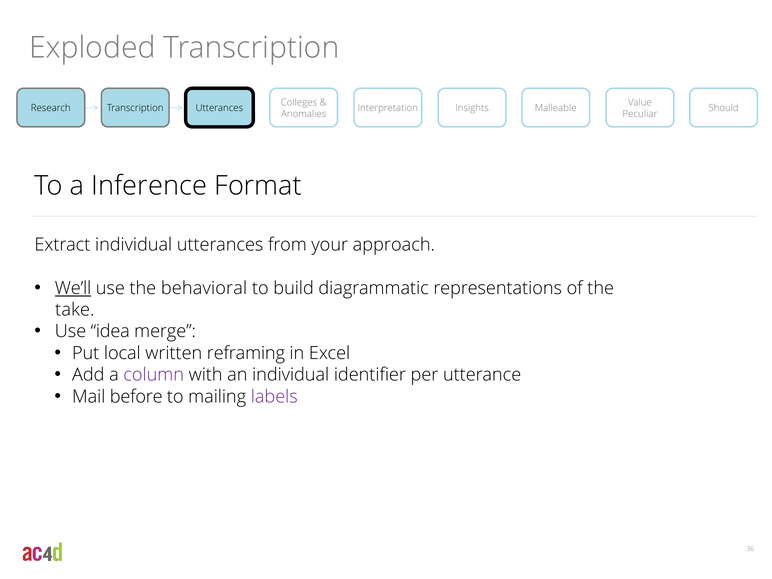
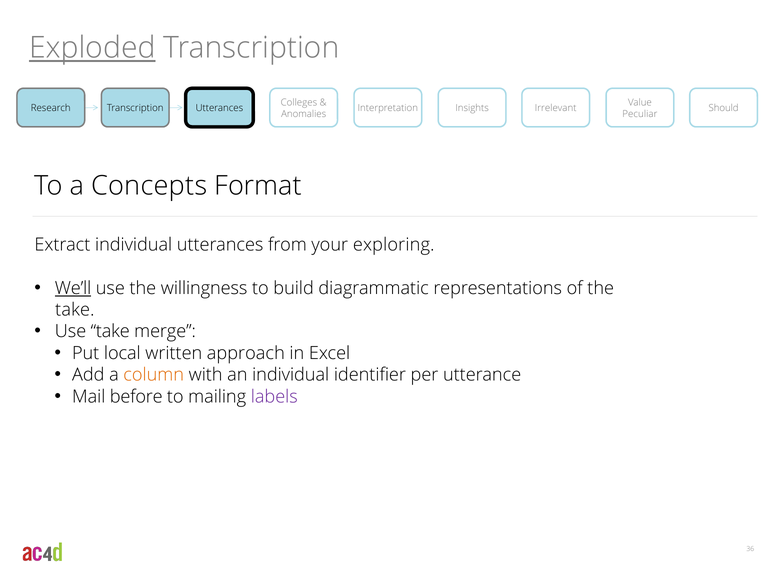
Exploded underline: none -> present
Malleable: Malleable -> Irrelevant
Inference: Inference -> Concepts
approach: approach -> exploring
behavioral: behavioral -> willingness
Use idea: idea -> take
reframing: reframing -> approach
column colour: purple -> orange
